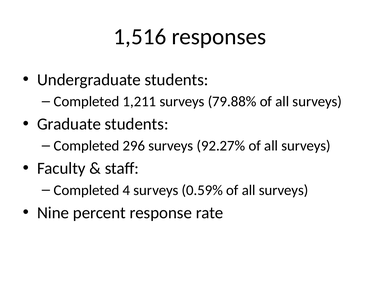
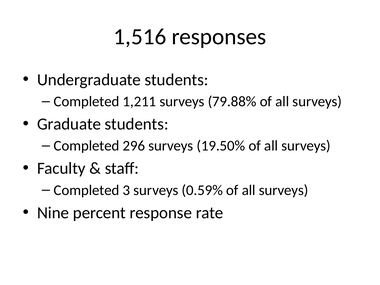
92.27%: 92.27% -> 19.50%
4: 4 -> 3
